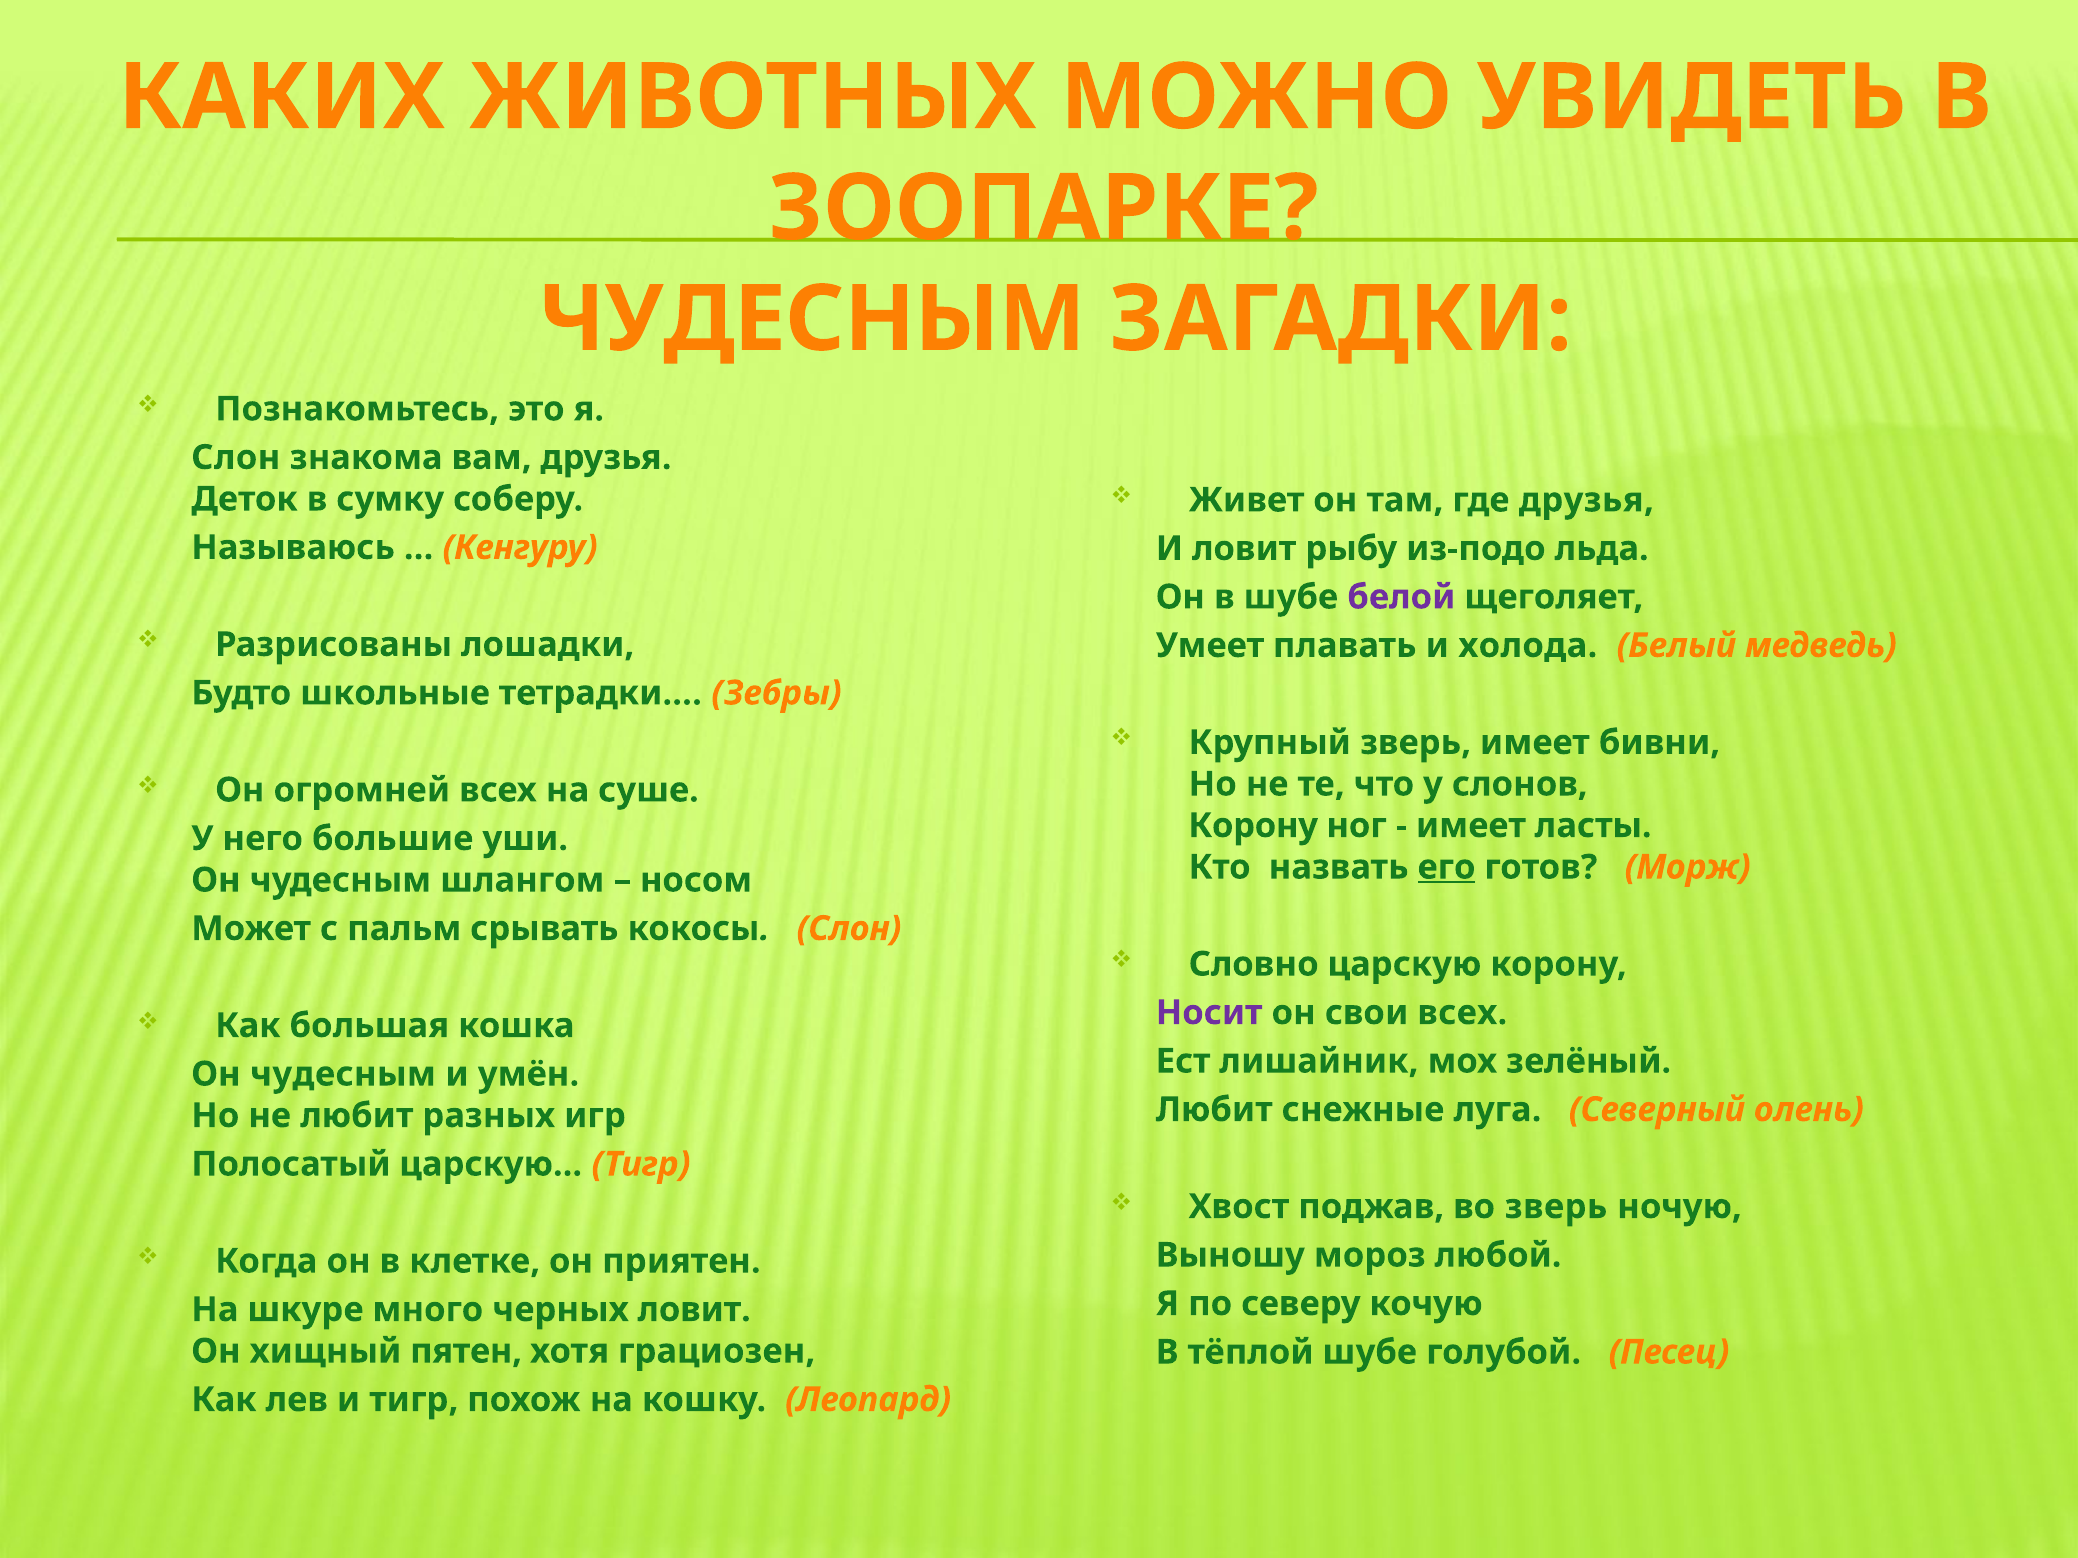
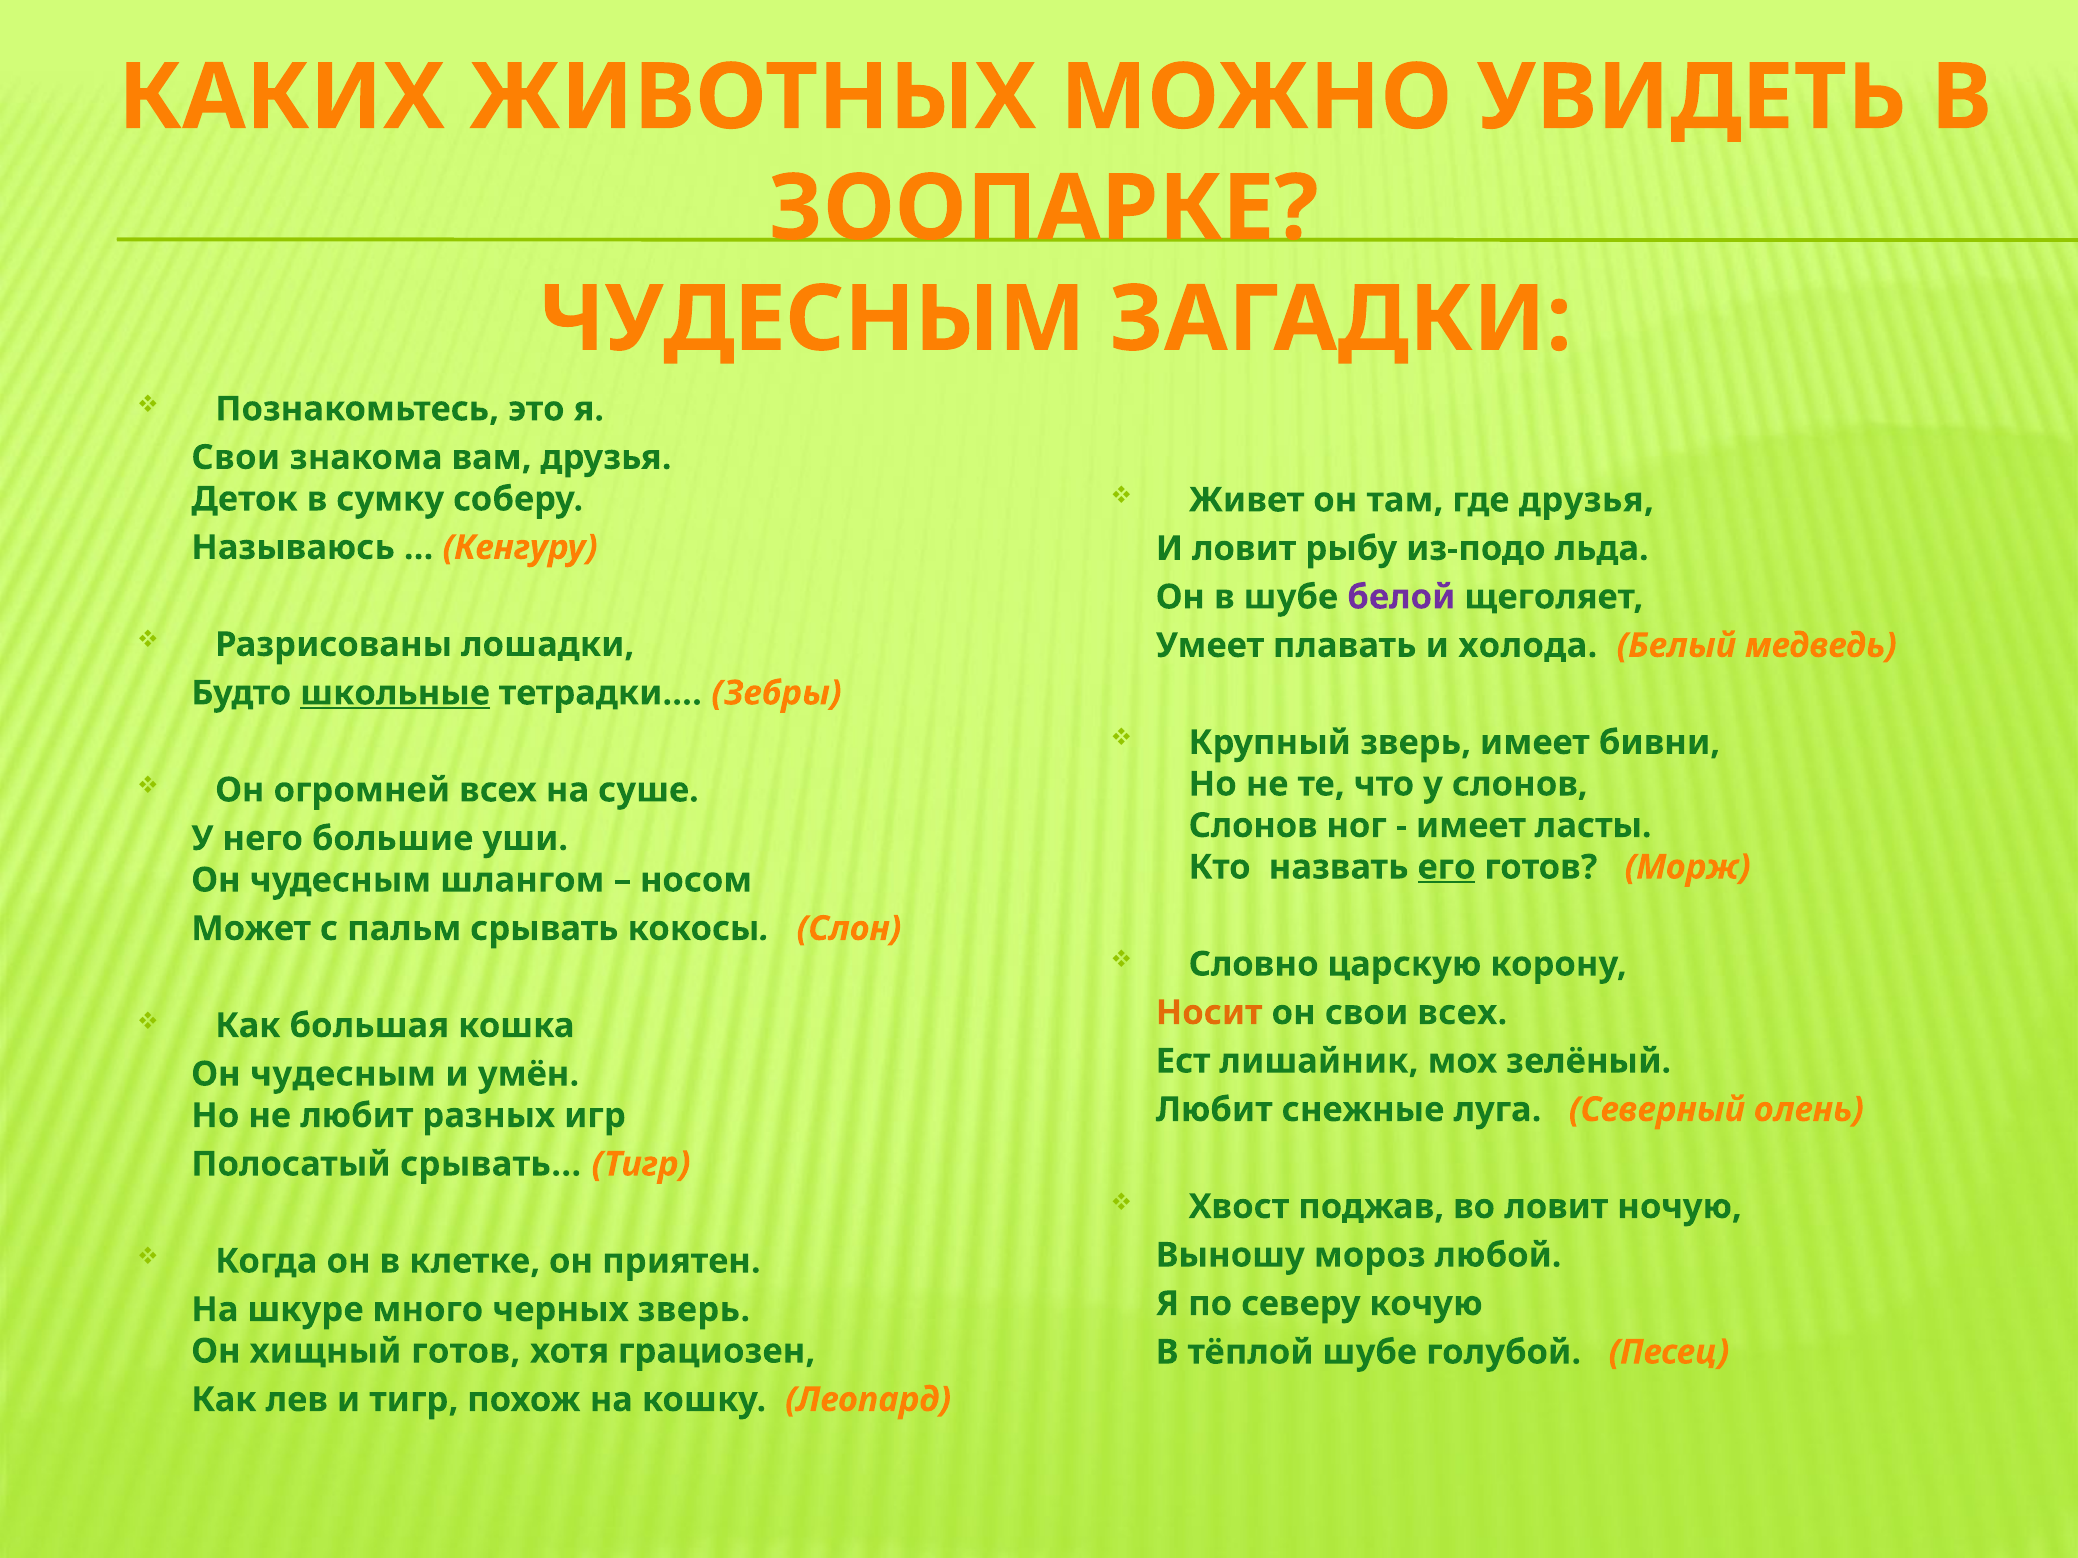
Слон at (236, 458): Слон -> Свои
школьные underline: none -> present
Корону at (1253, 826): Корону -> Слонов
Носит colour: purple -> orange
Полосатый царскую: царскую -> срывать
во зверь: зверь -> ловит
черных ловит: ловит -> зверь
хищный пятен: пятен -> готов
